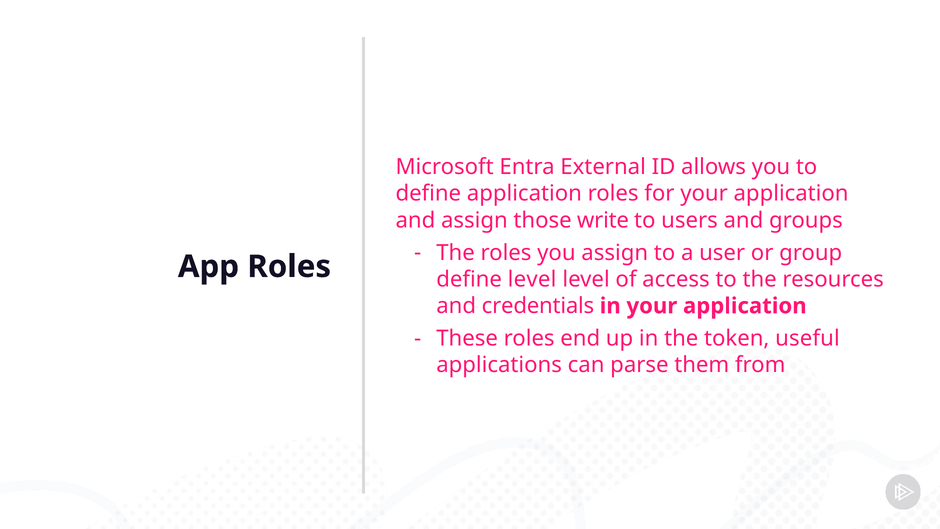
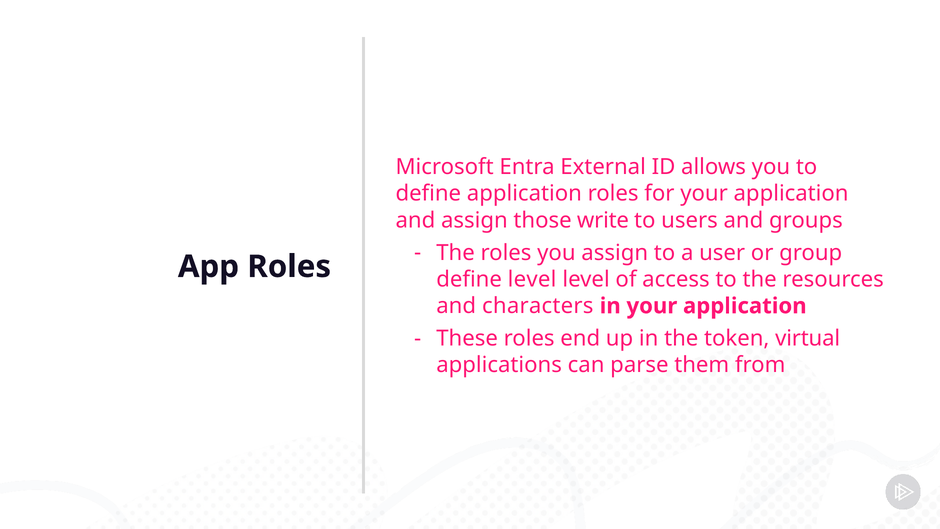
credentials: credentials -> characters
useful: useful -> virtual
